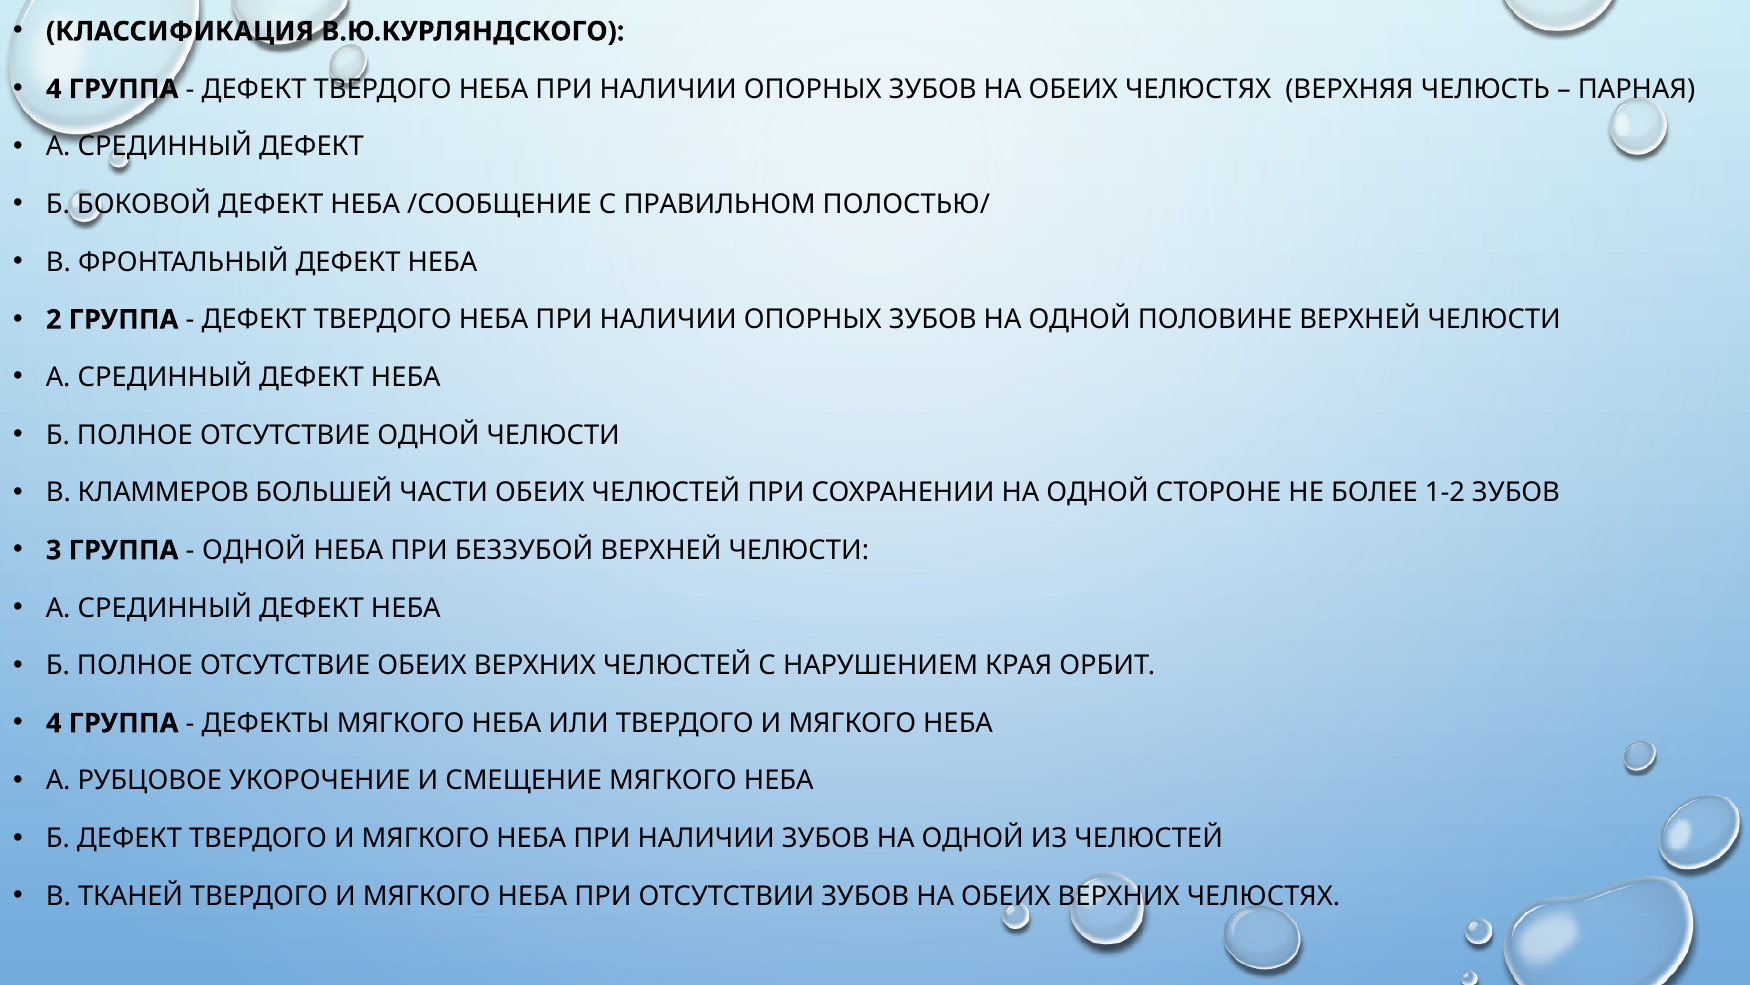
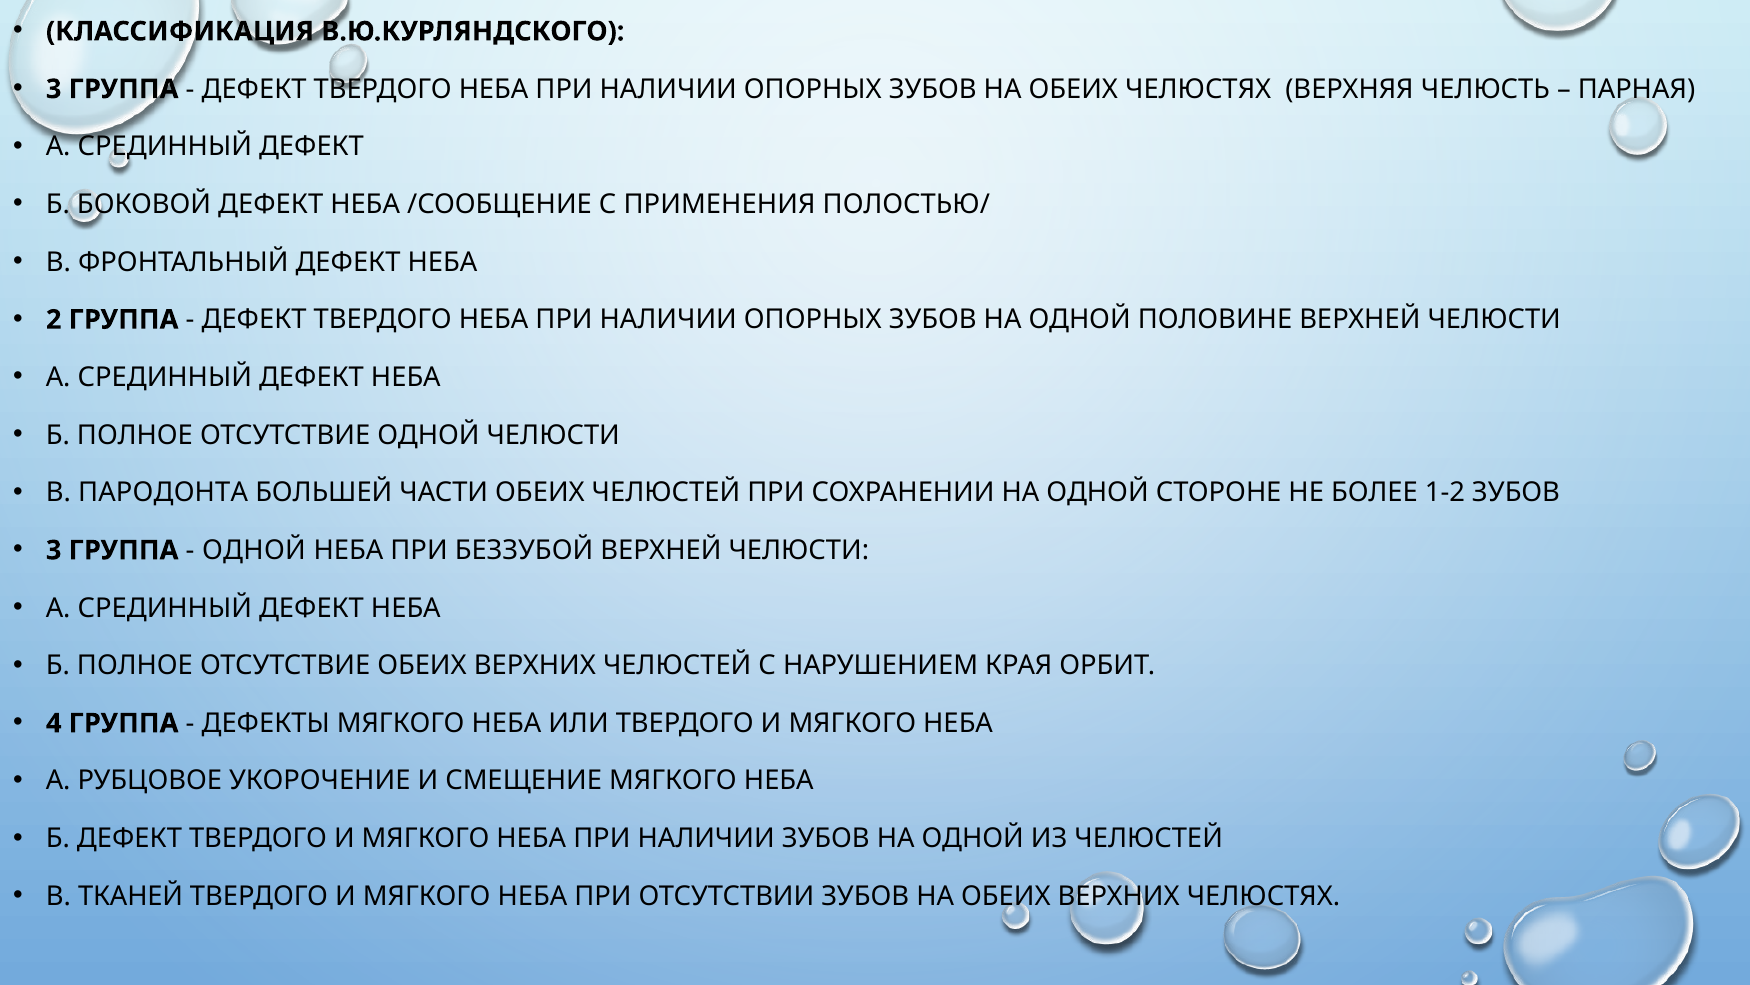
4 at (54, 89): 4 -> 3
ПРАВИЛЬНОМ: ПРАВИЛЬНОМ -> ПРИМЕНЕНИЯ
КЛАММЕРОВ: КЛАММЕРОВ -> ПАРОДОНТА
